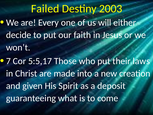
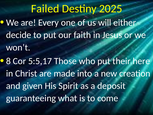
2003: 2003 -> 2025
7: 7 -> 8
laws: laws -> here
